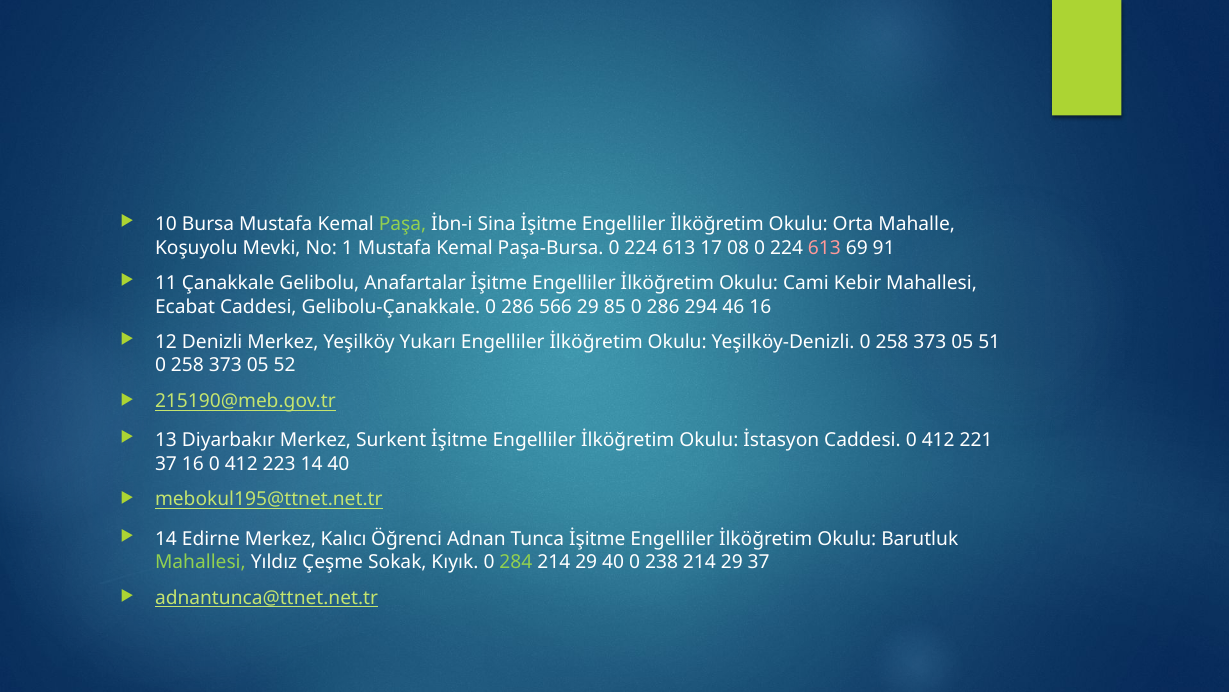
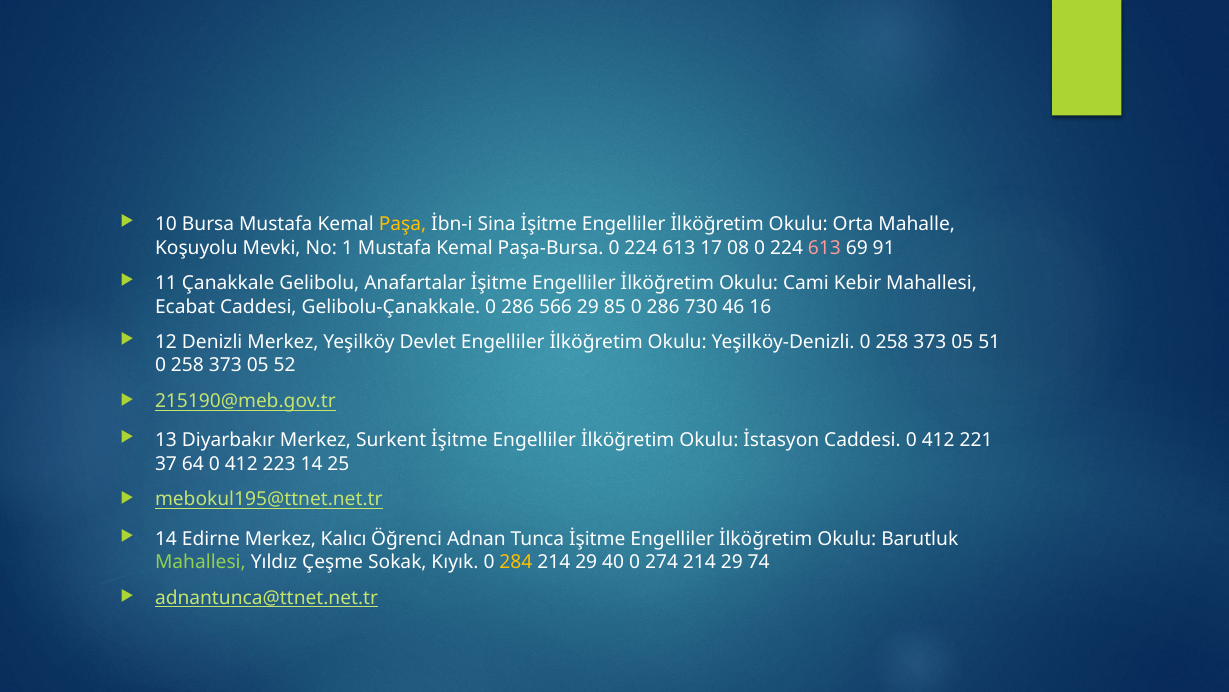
Paşa colour: light green -> yellow
294: 294 -> 730
Yukarı: Yukarı -> Devlet
37 16: 16 -> 64
14 40: 40 -> 25
284 colour: light green -> yellow
238: 238 -> 274
29 37: 37 -> 74
